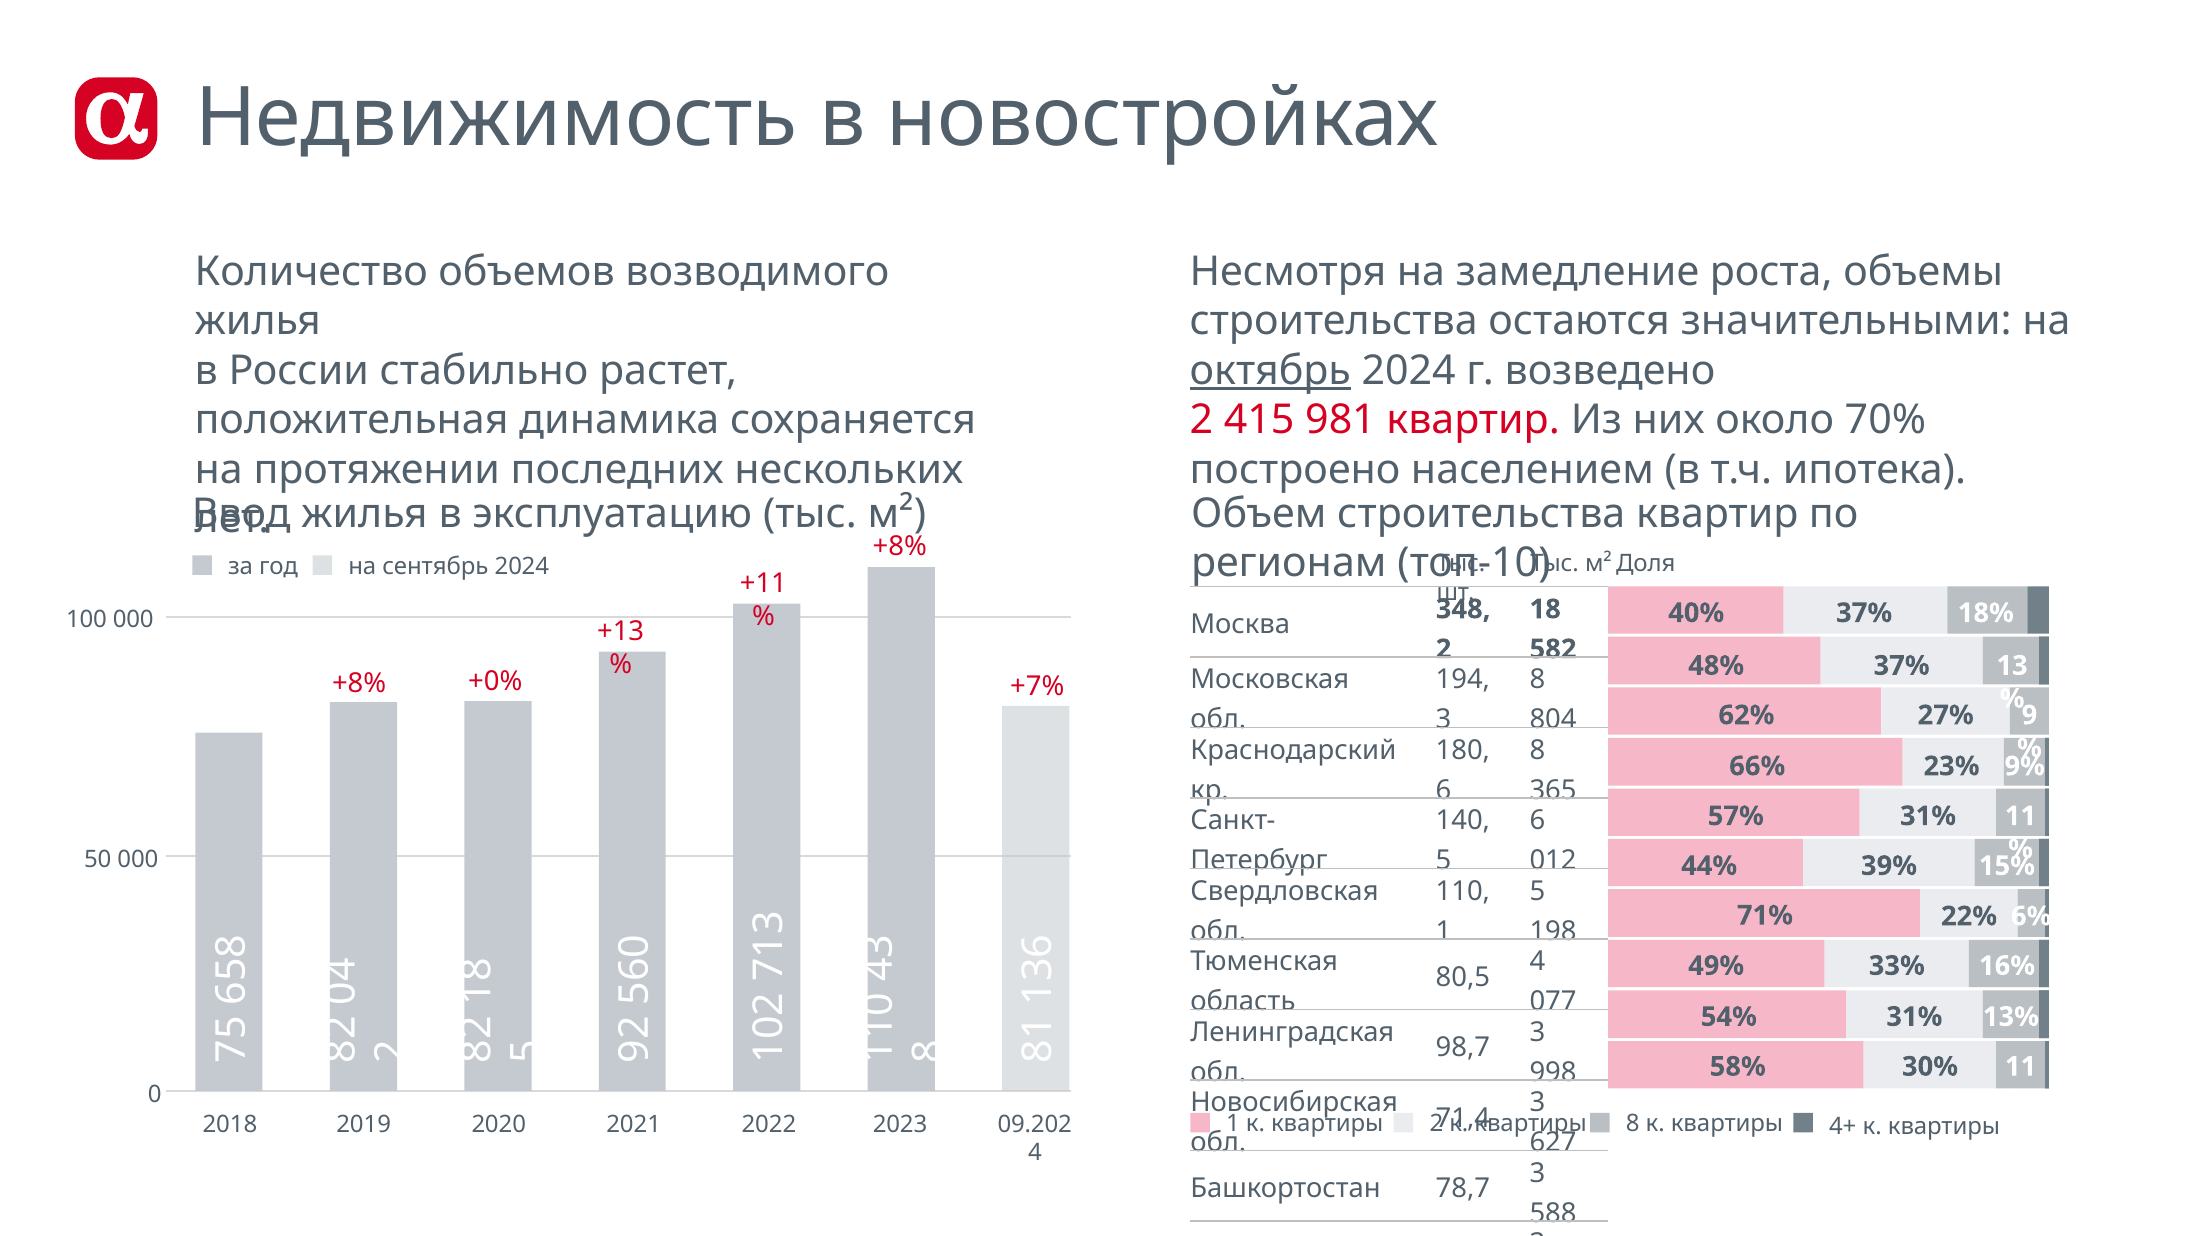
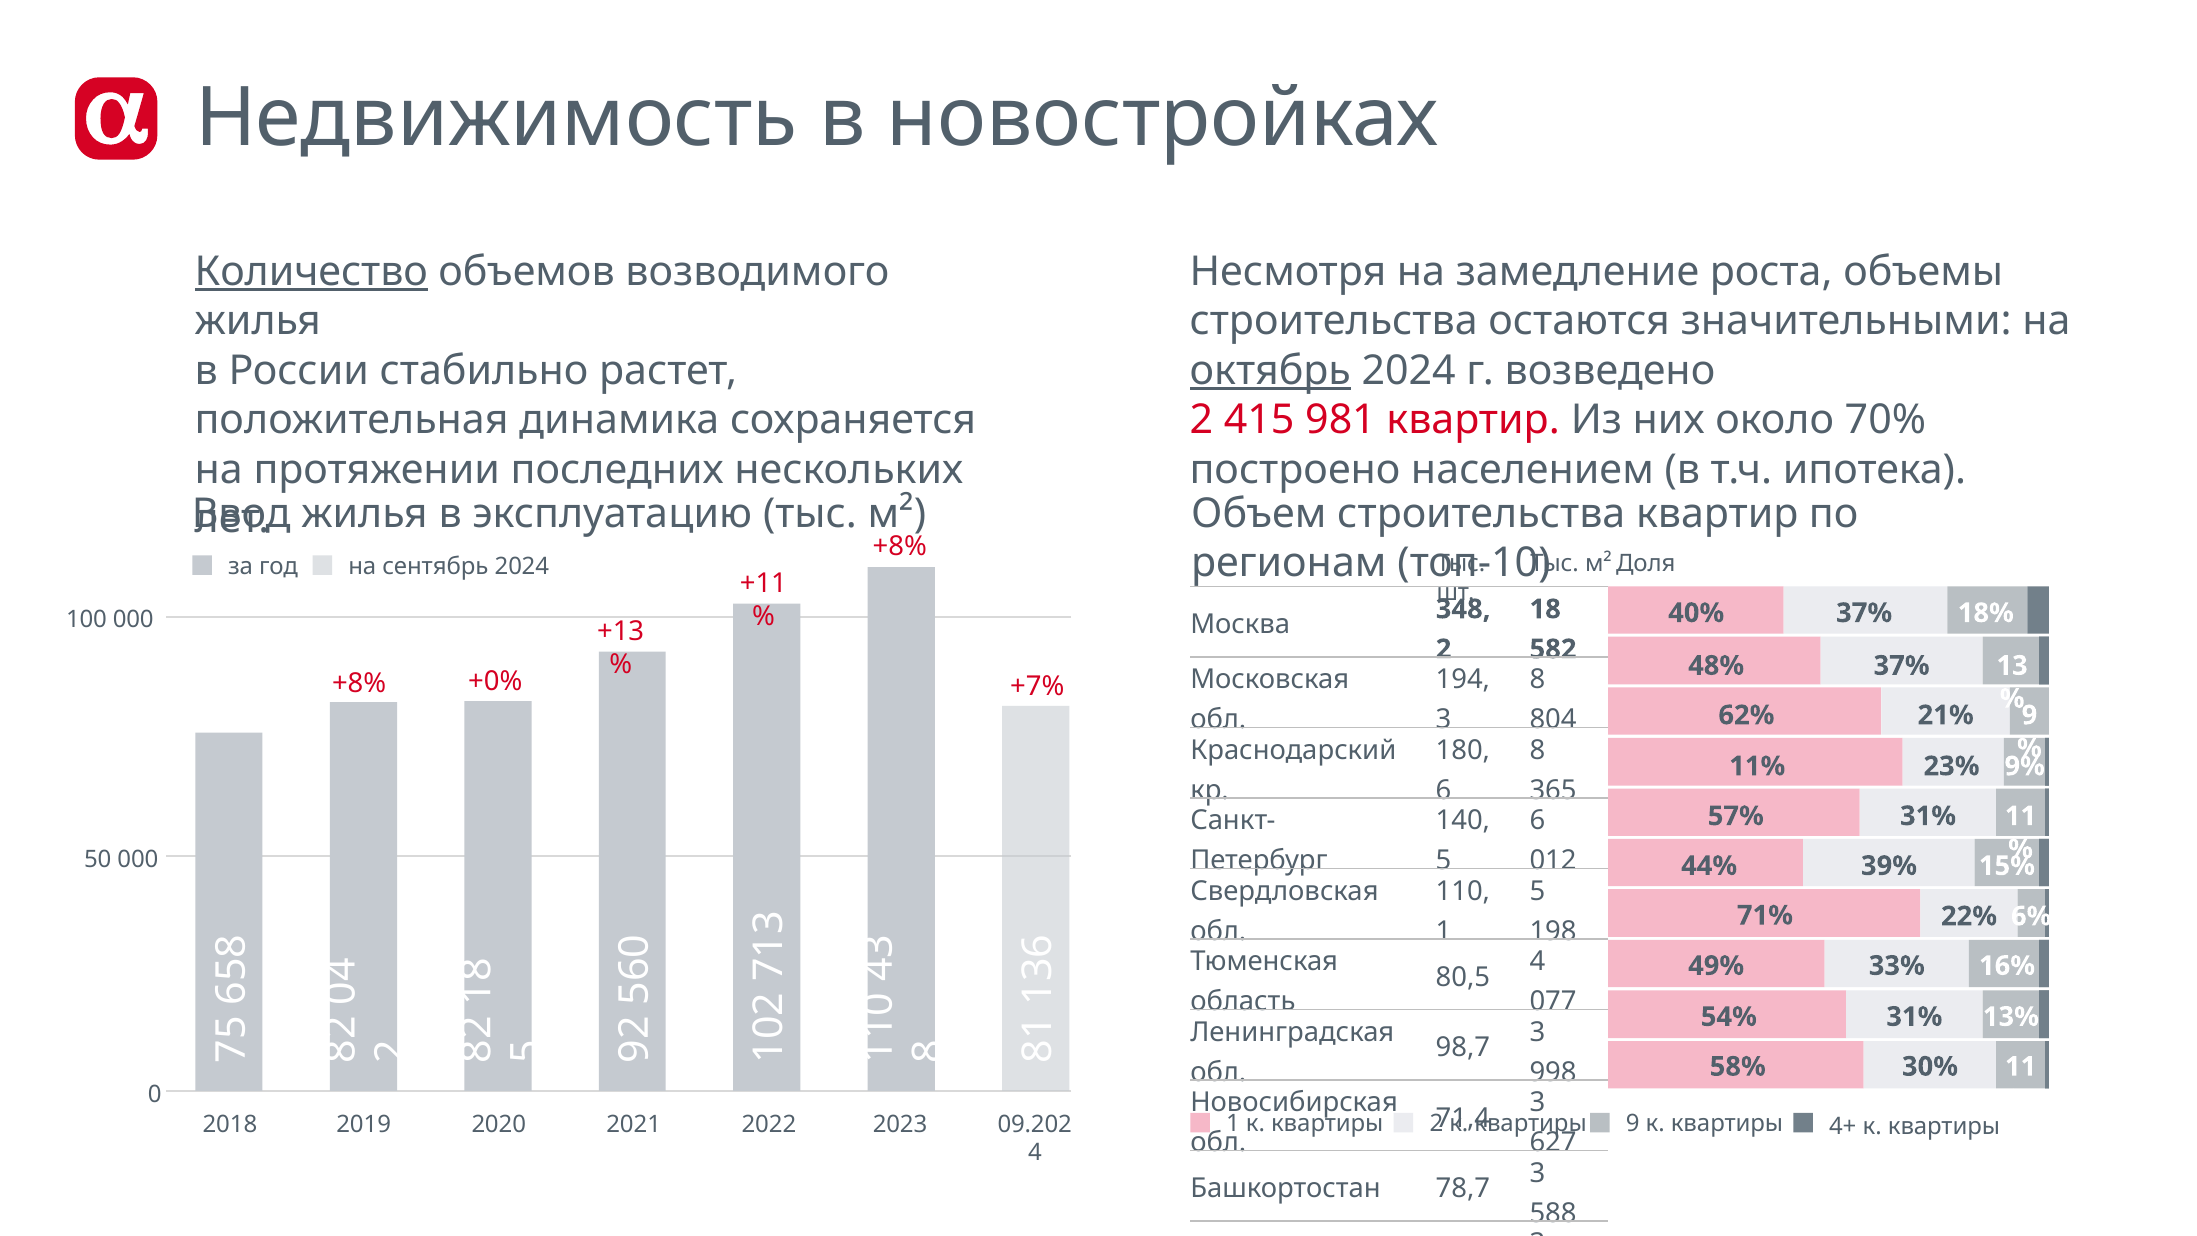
Количество underline: none -> present
27%: 27% -> 21%
66%: 66% -> 11%
квартиры 8: 8 -> 9
